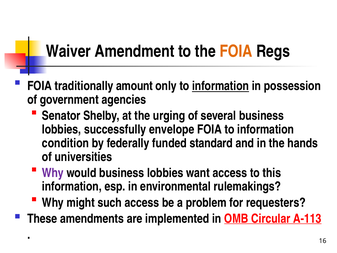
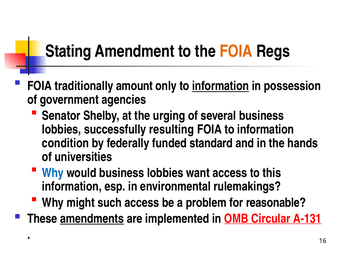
Waiver: Waiver -> Stating
envelope: envelope -> resulting
Why at (53, 173) colour: purple -> blue
requesters: requesters -> reasonable
amendments underline: none -> present
A-113: A-113 -> A-131
